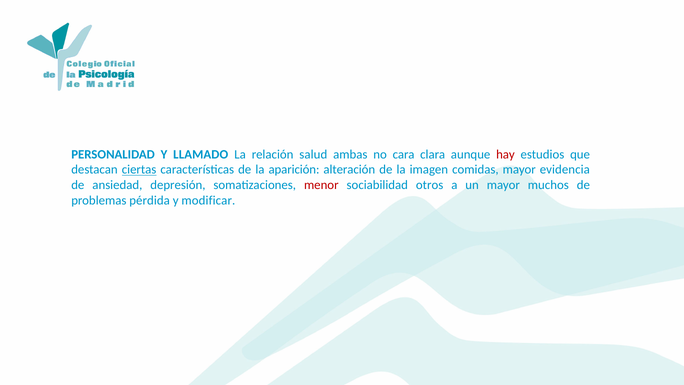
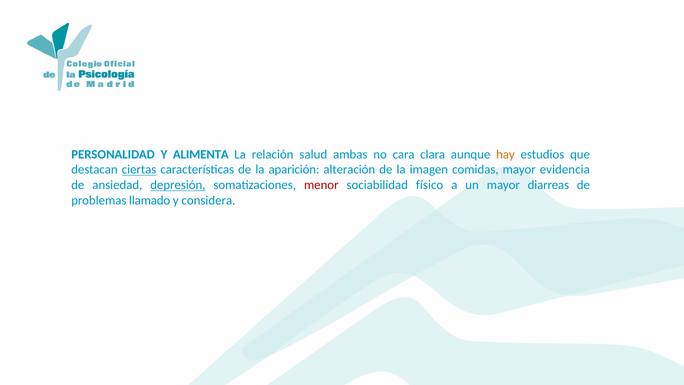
LLAMADO: LLAMADO -> ALIMENTA
hay colour: red -> orange
depresión underline: none -> present
otros: otros -> físico
muchos: muchos -> diarreas
pérdida: pérdida -> llamado
modificar: modificar -> considera
